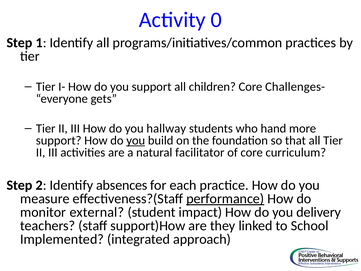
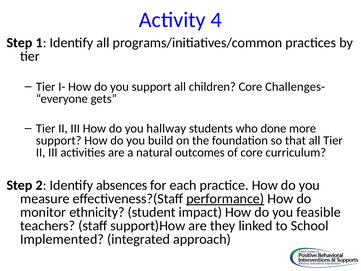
0: 0 -> 4
hand: hand -> done
you at (136, 140) underline: present -> none
facilitator: facilitator -> outcomes
external: external -> ethnicity
delivery: delivery -> feasible
